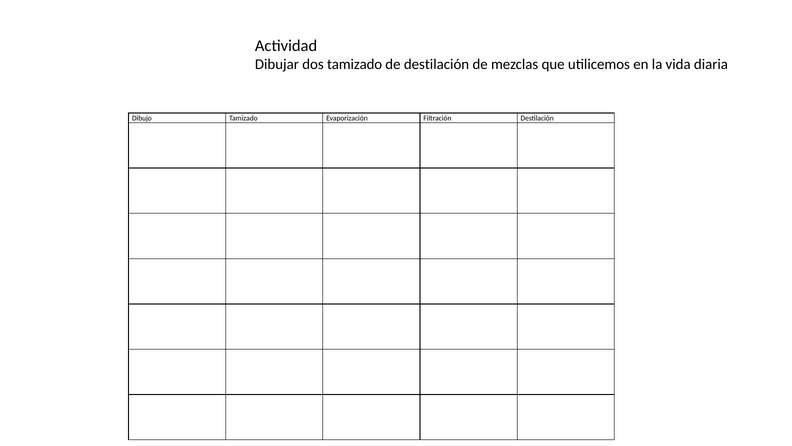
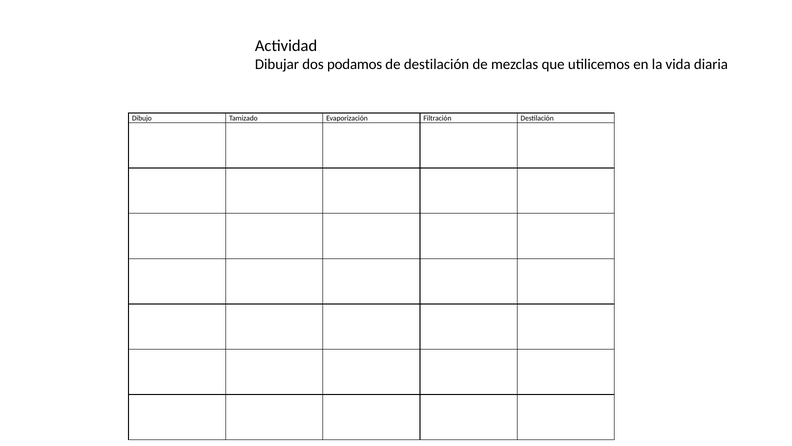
dos tamizado: tamizado -> podamos
